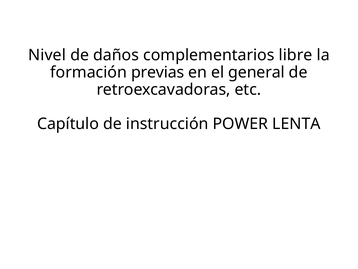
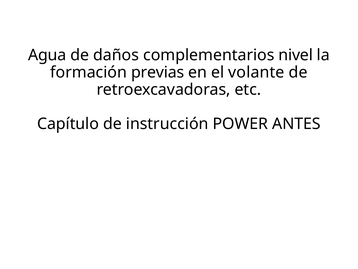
Nivel: Nivel -> Agua
libre: libre -> nivel
general: general -> volante
LENTA: LENTA -> ANTES
